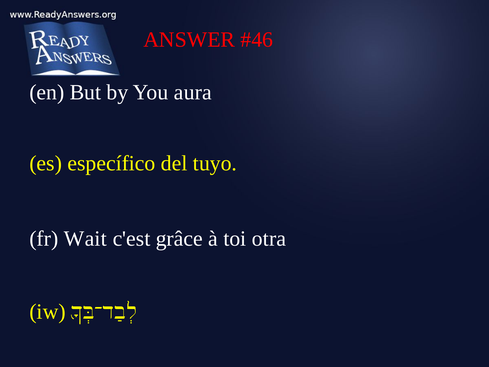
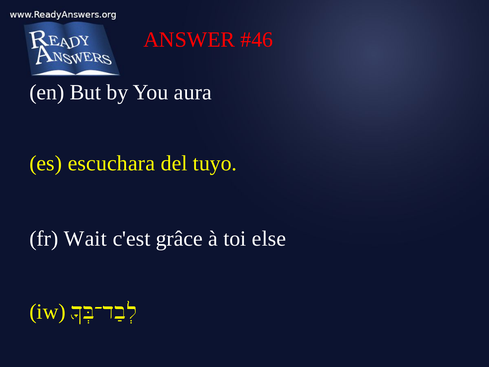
específico: específico -> escuchara
otra: otra -> else
